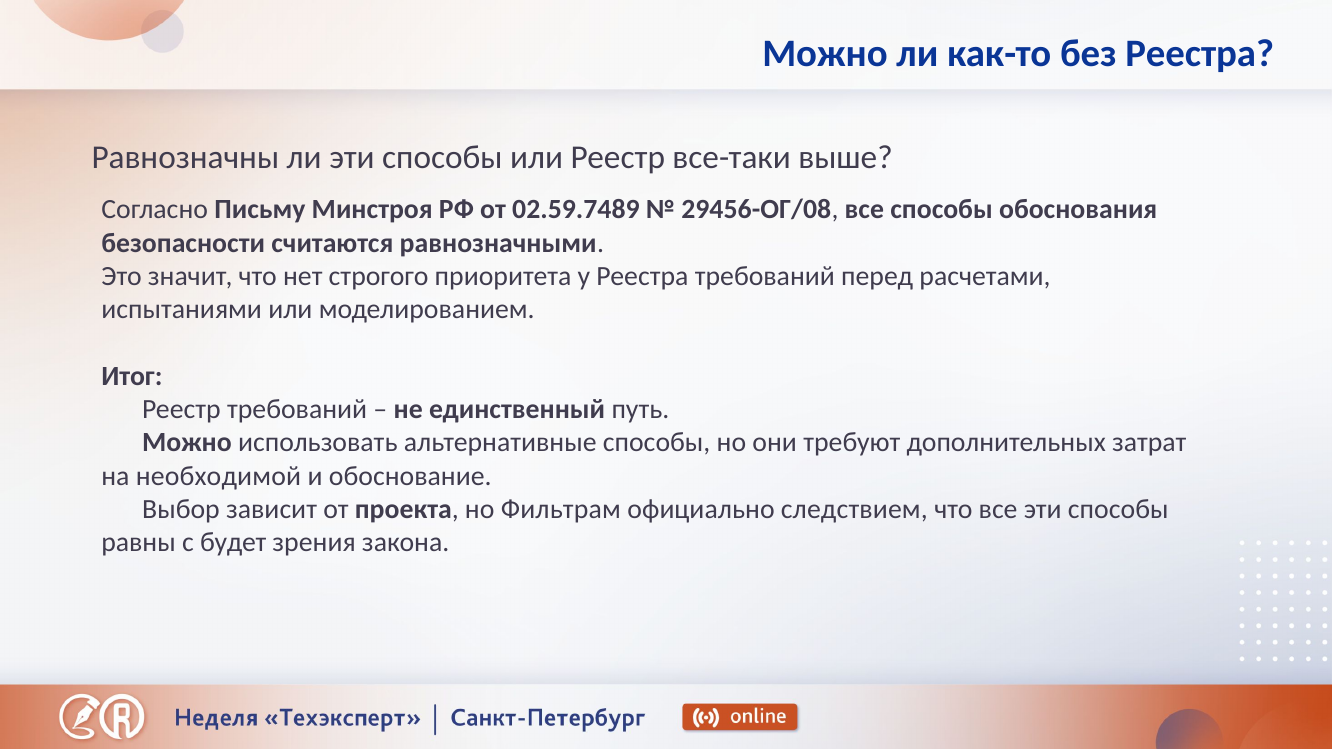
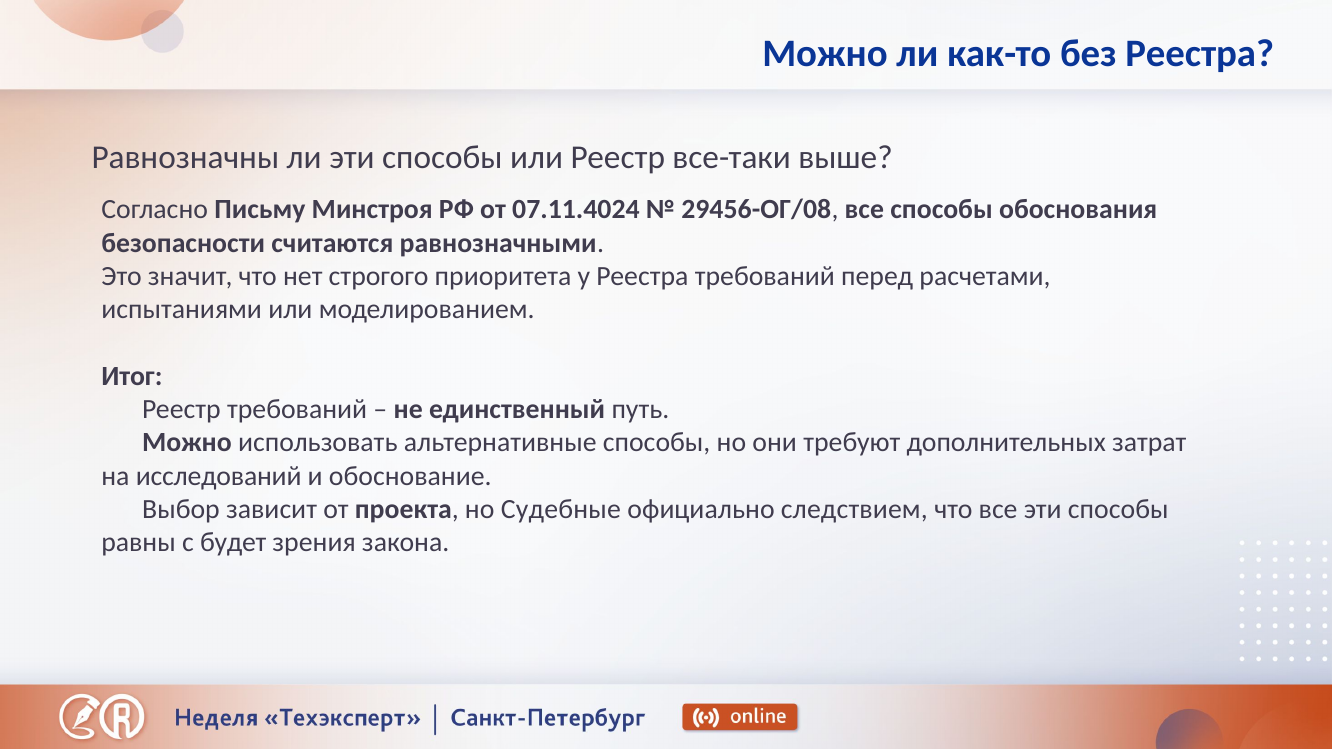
02.59.7489: 02.59.7489 -> 07.11.4024
необходимой: необходимой -> исследований
Фильтрам: Фильтрам -> Судебные
